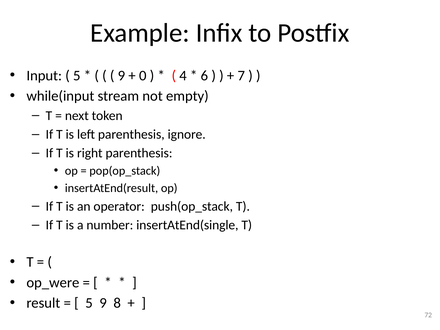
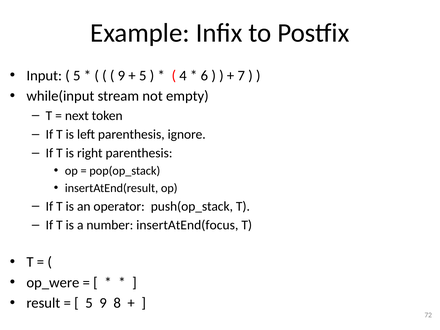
0 at (143, 76): 0 -> 5
insertAtEnd(single: insertAtEnd(single -> insertAtEnd(focus
